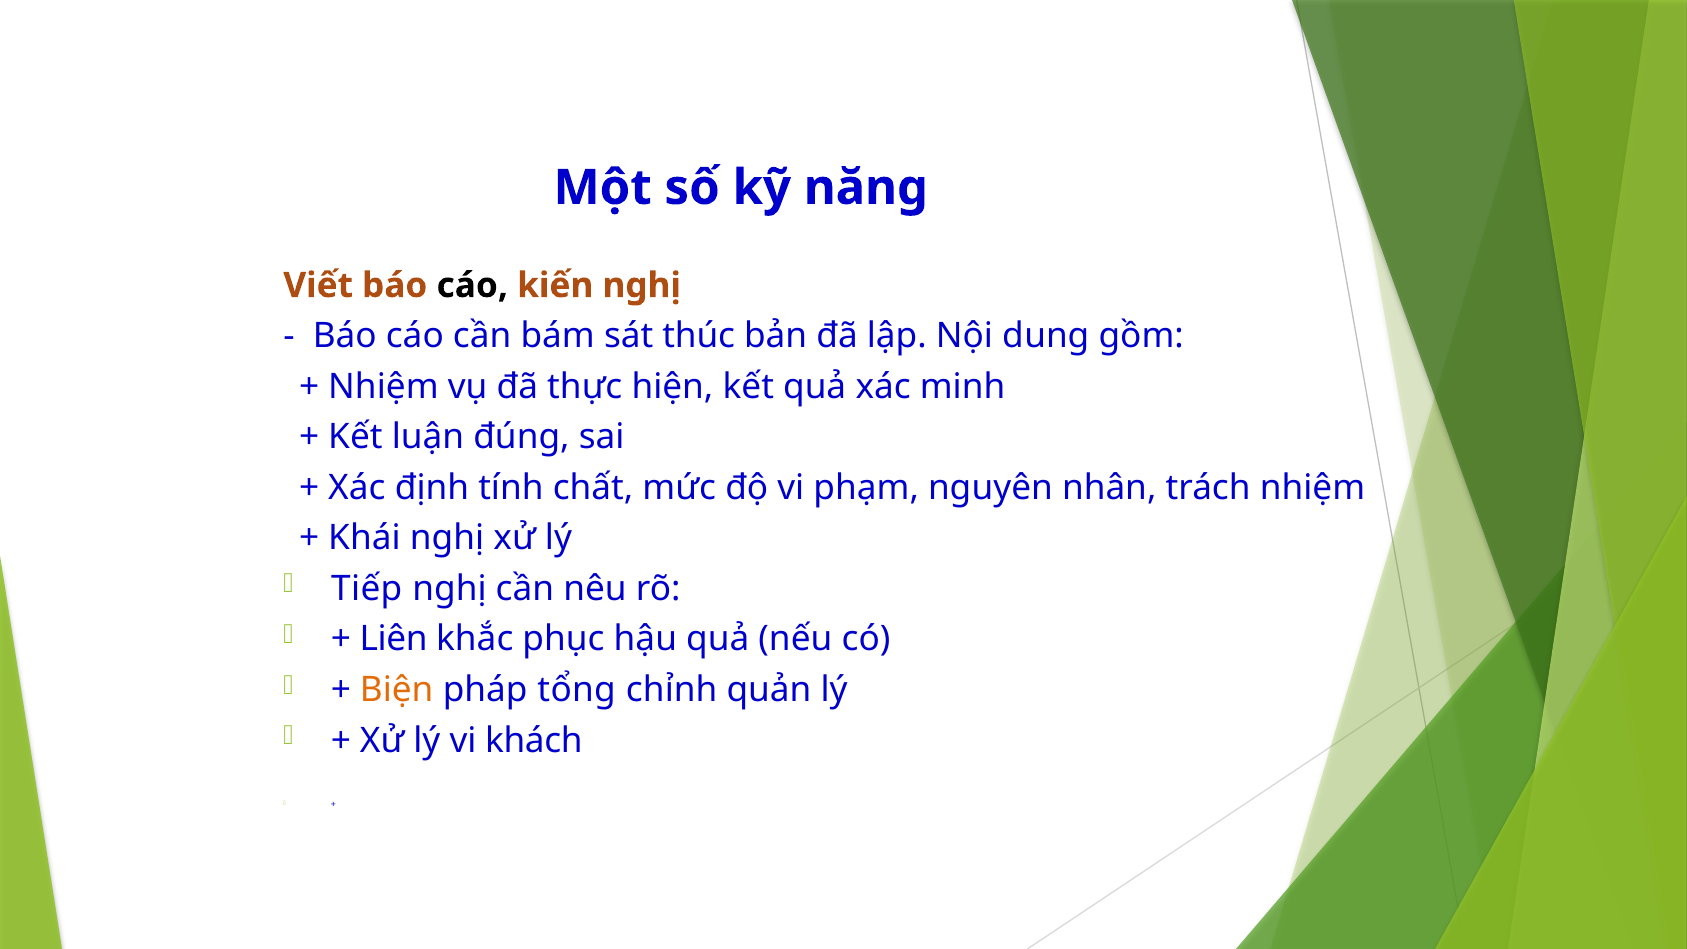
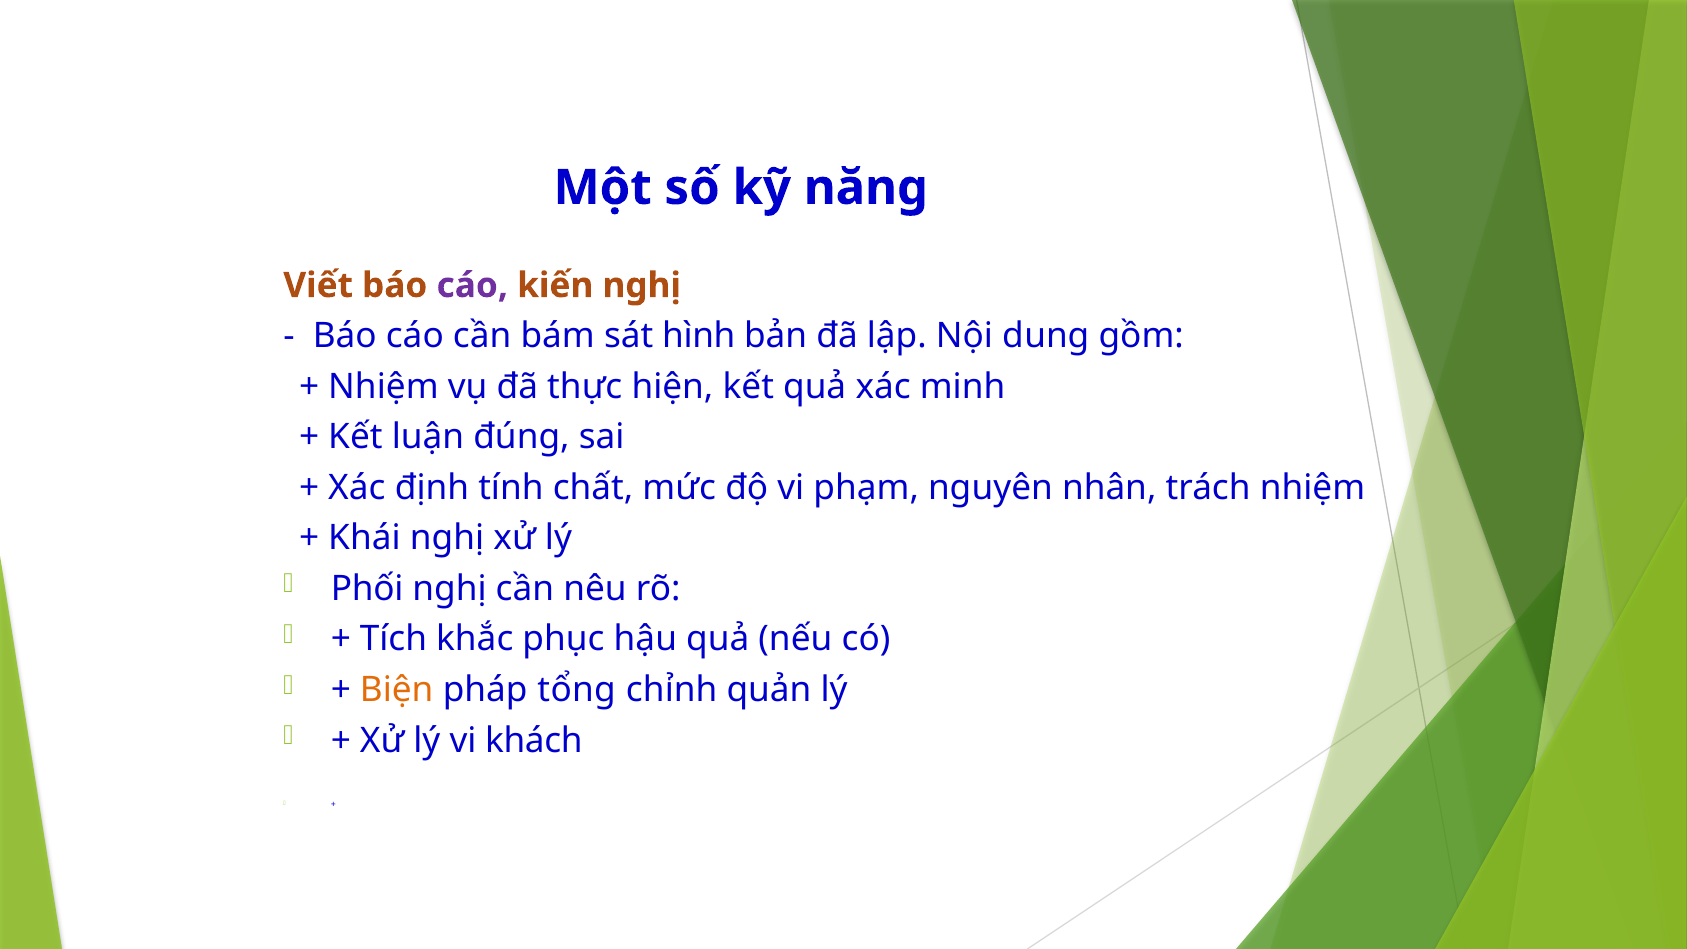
cáo at (472, 285) colour: black -> purple
thúc: thúc -> hình
Tiếp: Tiếp -> Phối
Liên: Liên -> Tích
